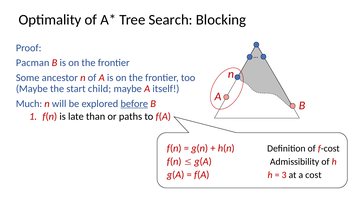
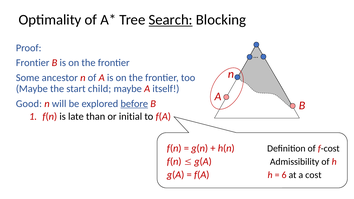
Search underline: none -> present
Pacman at (33, 63): Pacman -> Frontier
Much: Much -> Good
paths: paths -> initial
3: 3 -> 6
